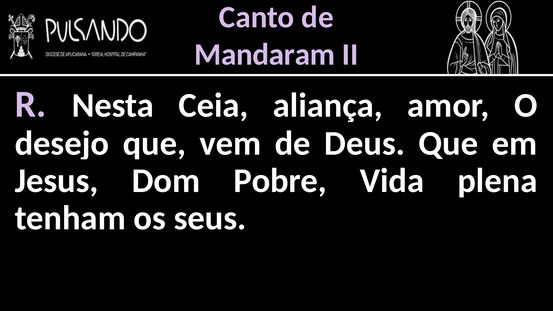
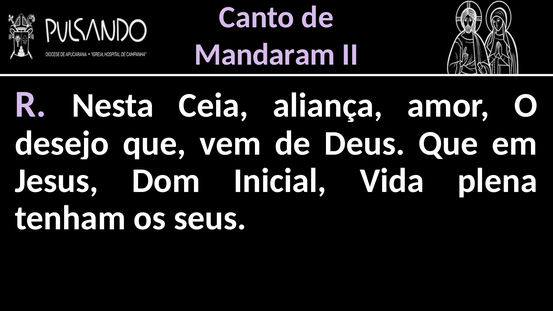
Pobre: Pobre -> Inicial
